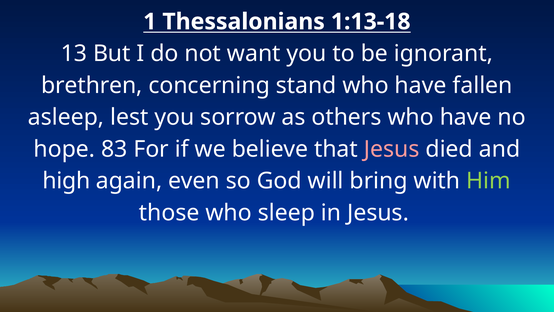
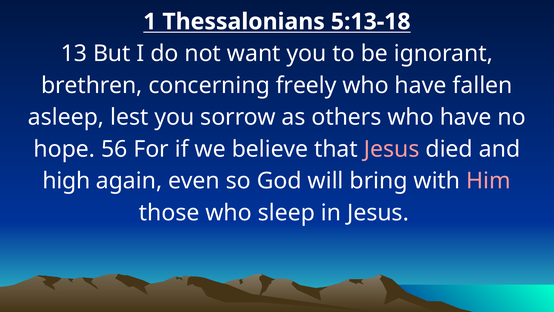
1:13-18: 1:13-18 -> 5:13-18
stand: stand -> freely
83: 83 -> 56
Him colour: light green -> pink
